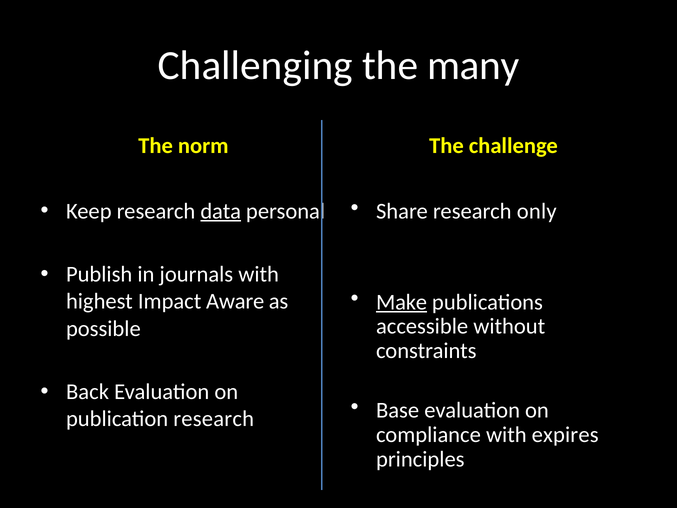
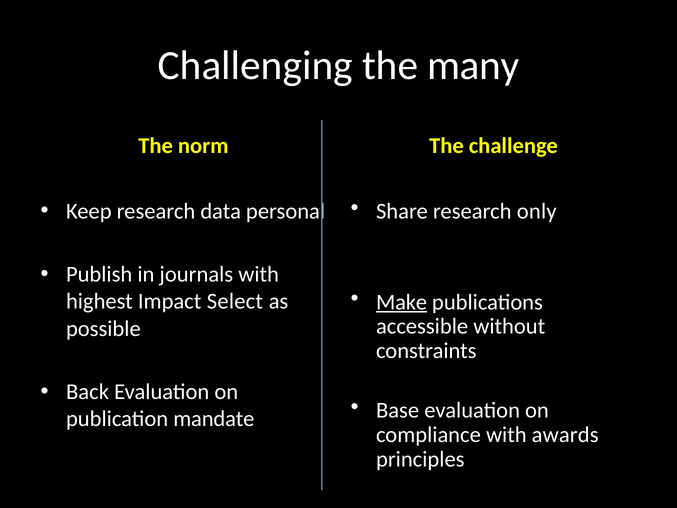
data underline: present -> none
Aware: Aware -> Select
publication research: research -> mandate
expires: expires -> awards
